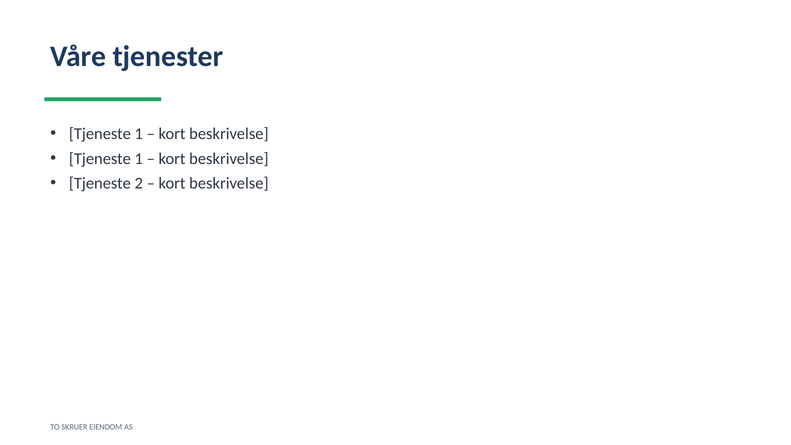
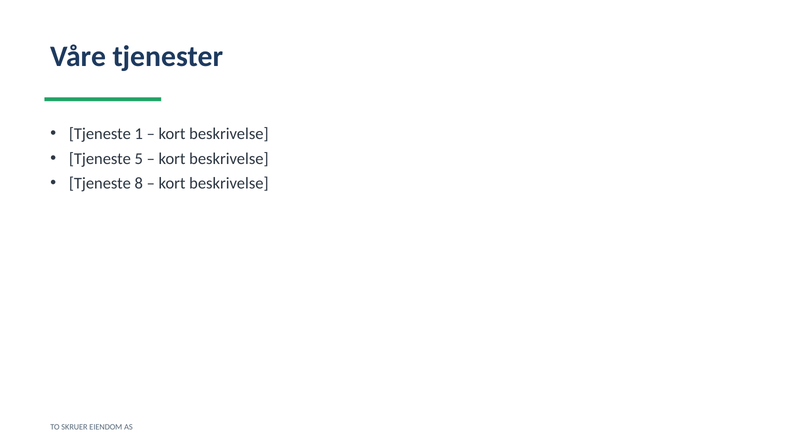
1 at (139, 159): 1 -> 5
2: 2 -> 8
